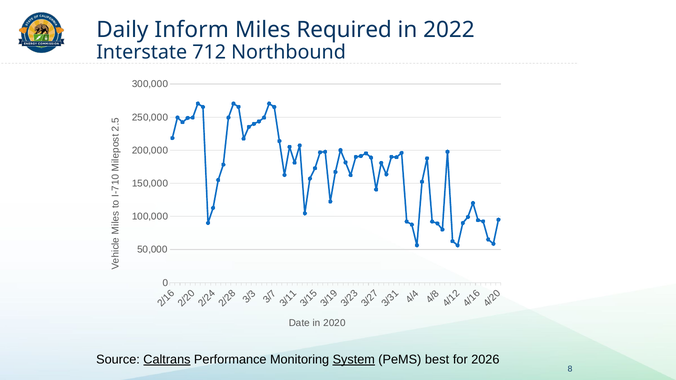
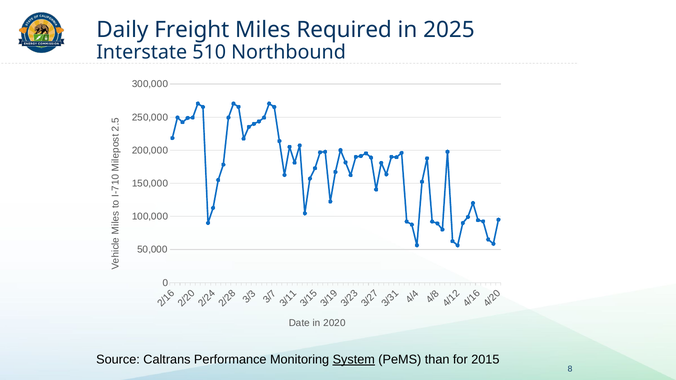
Inform: Inform -> Freight
2022: 2022 -> 2025
712: 712 -> 510
Caltrans underline: present -> none
best: best -> than
2026: 2026 -> 2015
